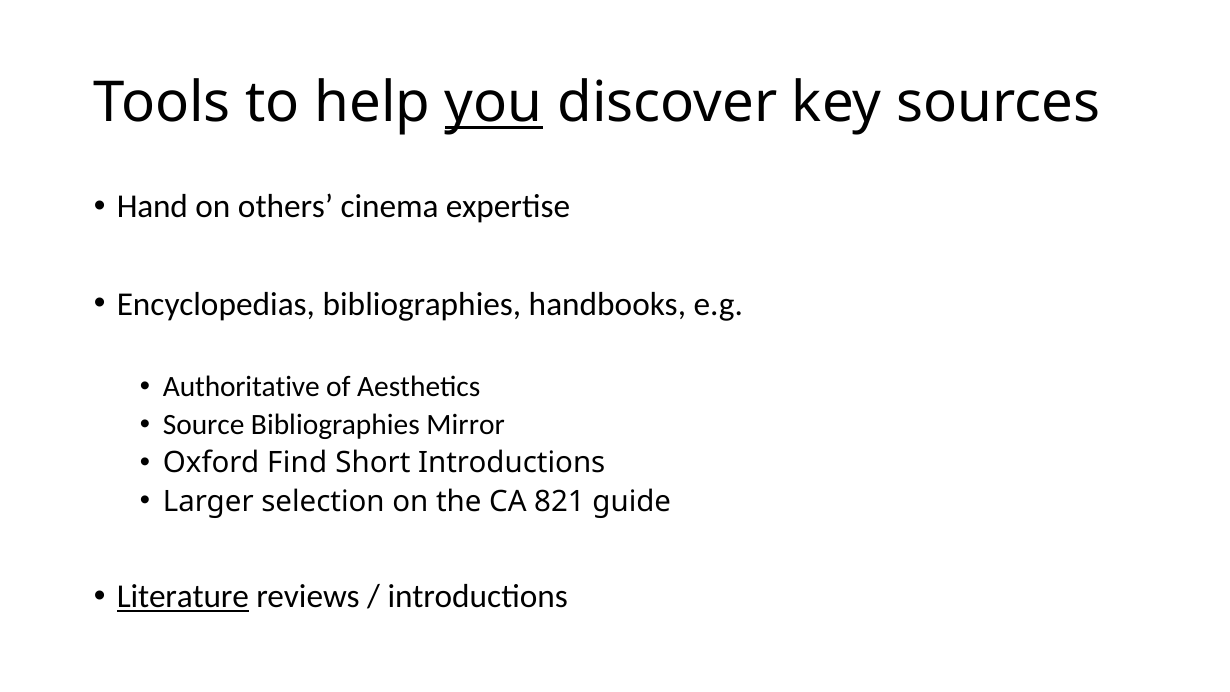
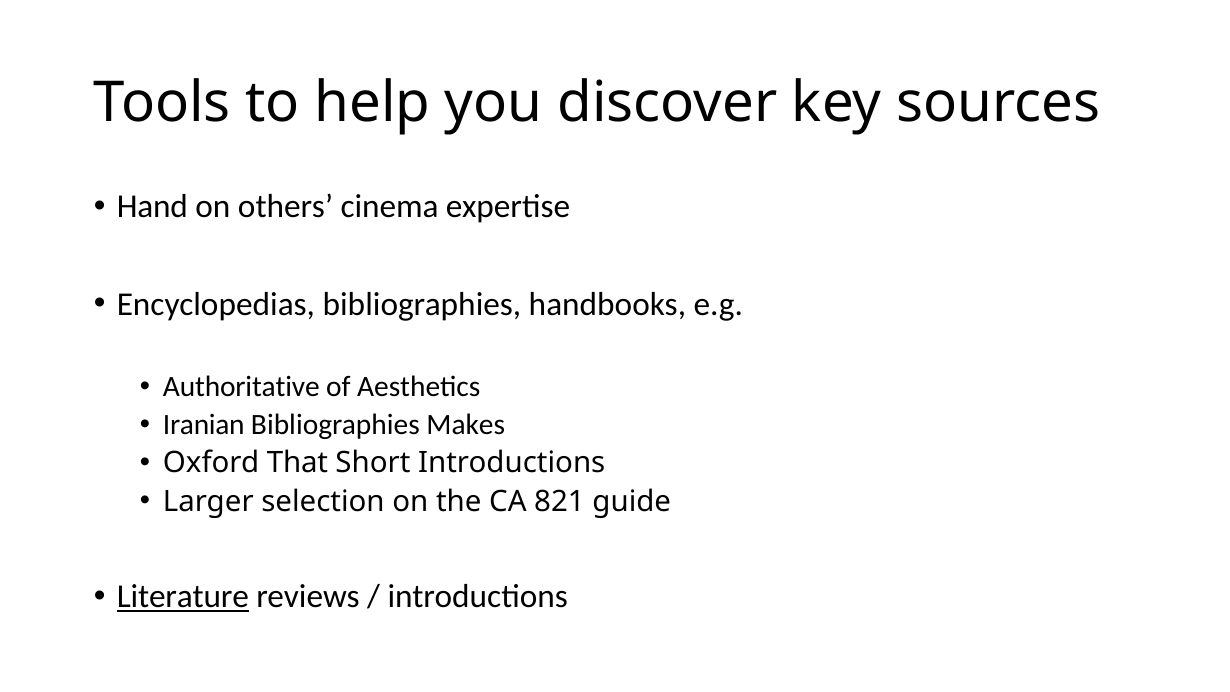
you underline: present -> none
Source: Source -> Iranian
Mirror: Mirror -> Makes
Find: Find -> That
